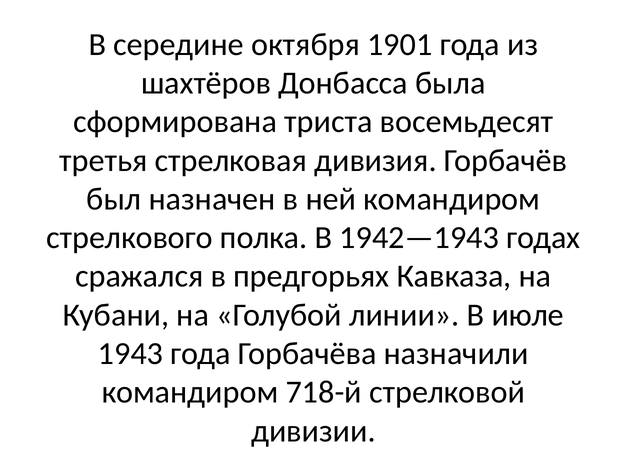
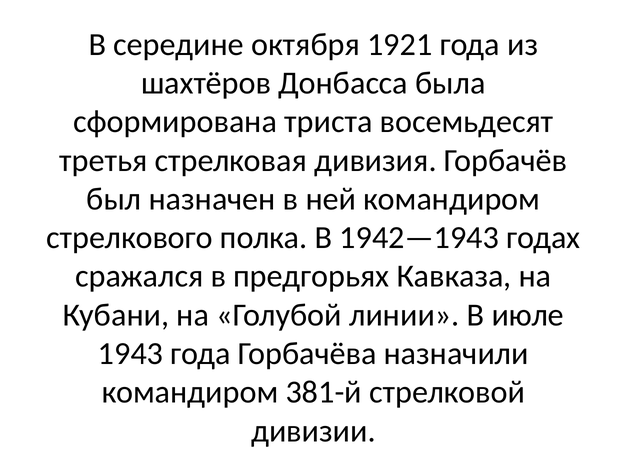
1901: 1901 -> 1921
718-й: 718-й -> 381-й
